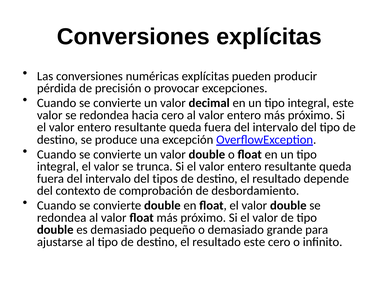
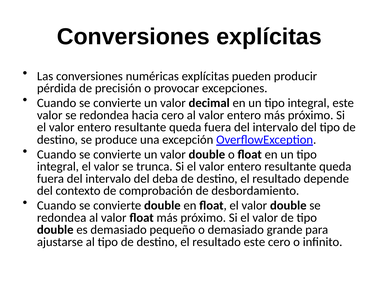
tipos: tipos -> deba
